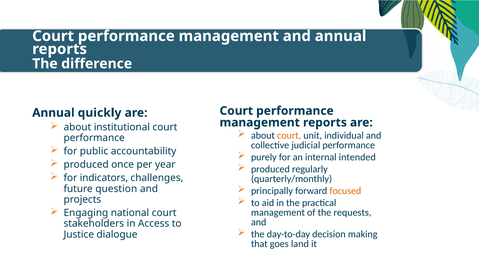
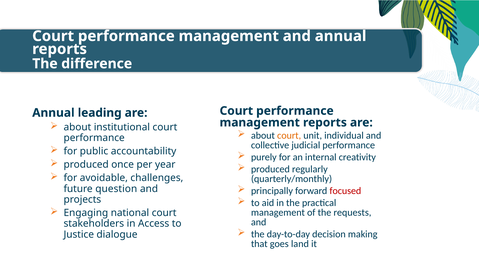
quickly: quickly -> leading
intended: intended -> creativity
indicators: indicators -> avoidable
focused colour: orange -> red
